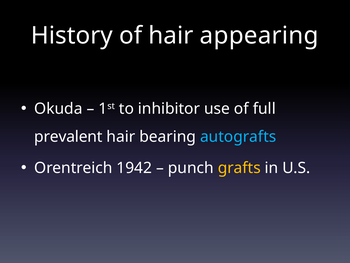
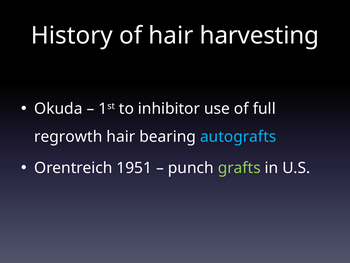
appearing: appearing -> harvesting
prevalent: prevalent -> regrowth
1942: 1942 -> 1951
grafts colour: yellow -> light green
